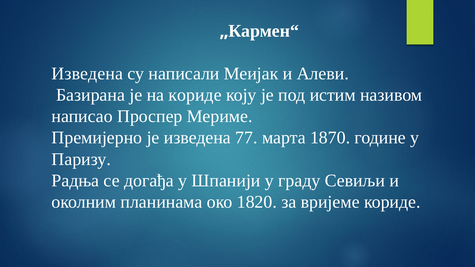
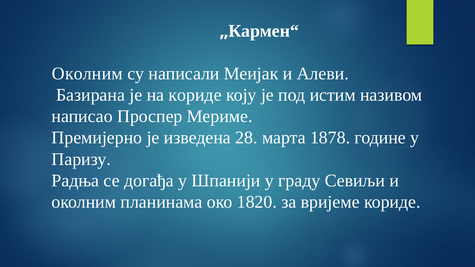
Изведена at (87, 74): Изведена -> Околним
77: 77 -> 28
1870: 1870 -> 1878
